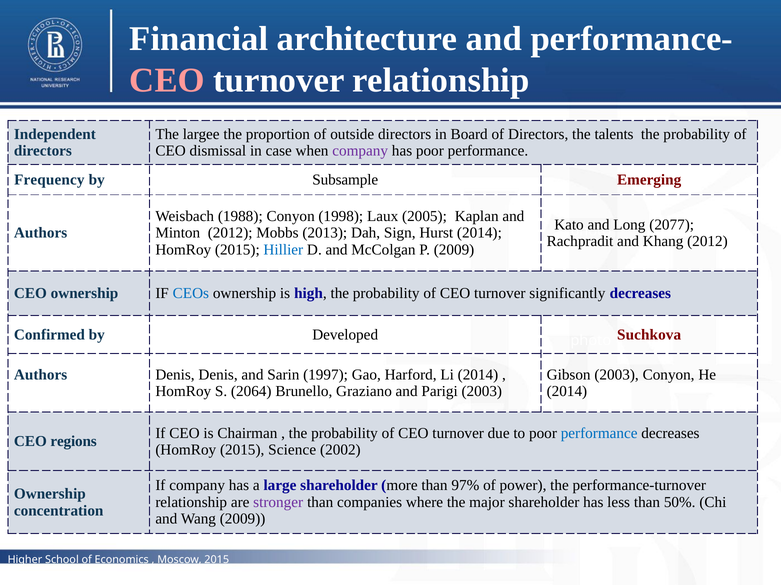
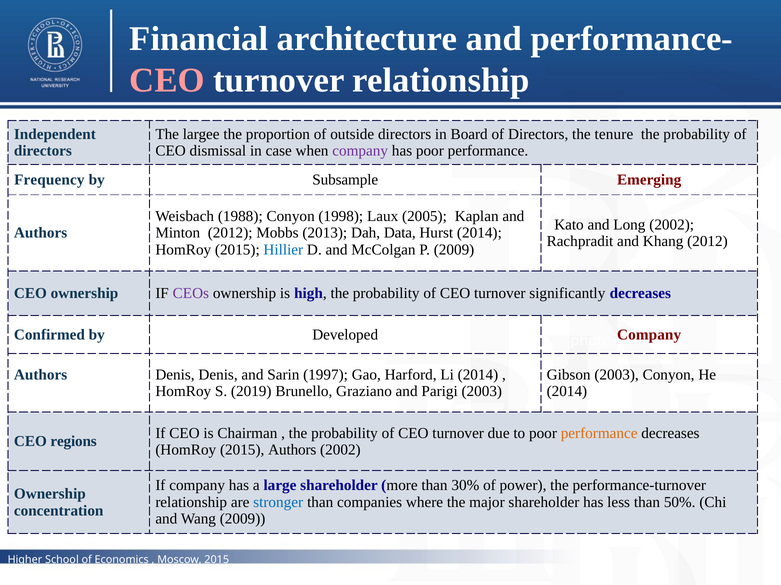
talents: talents -> tenure
Long 2077: 2077 -> 2002
Sign: Sign -> Data
CEOs colour: blue -> purple
Developed Suchkova: Suchkova -> Company
2064: 2064 -> 2019
performance at (599, 434) colour: blue -> orange
2015 Science: Science -> Authors
97%: 97% -> 30%
stronger colour: purple -> blue
